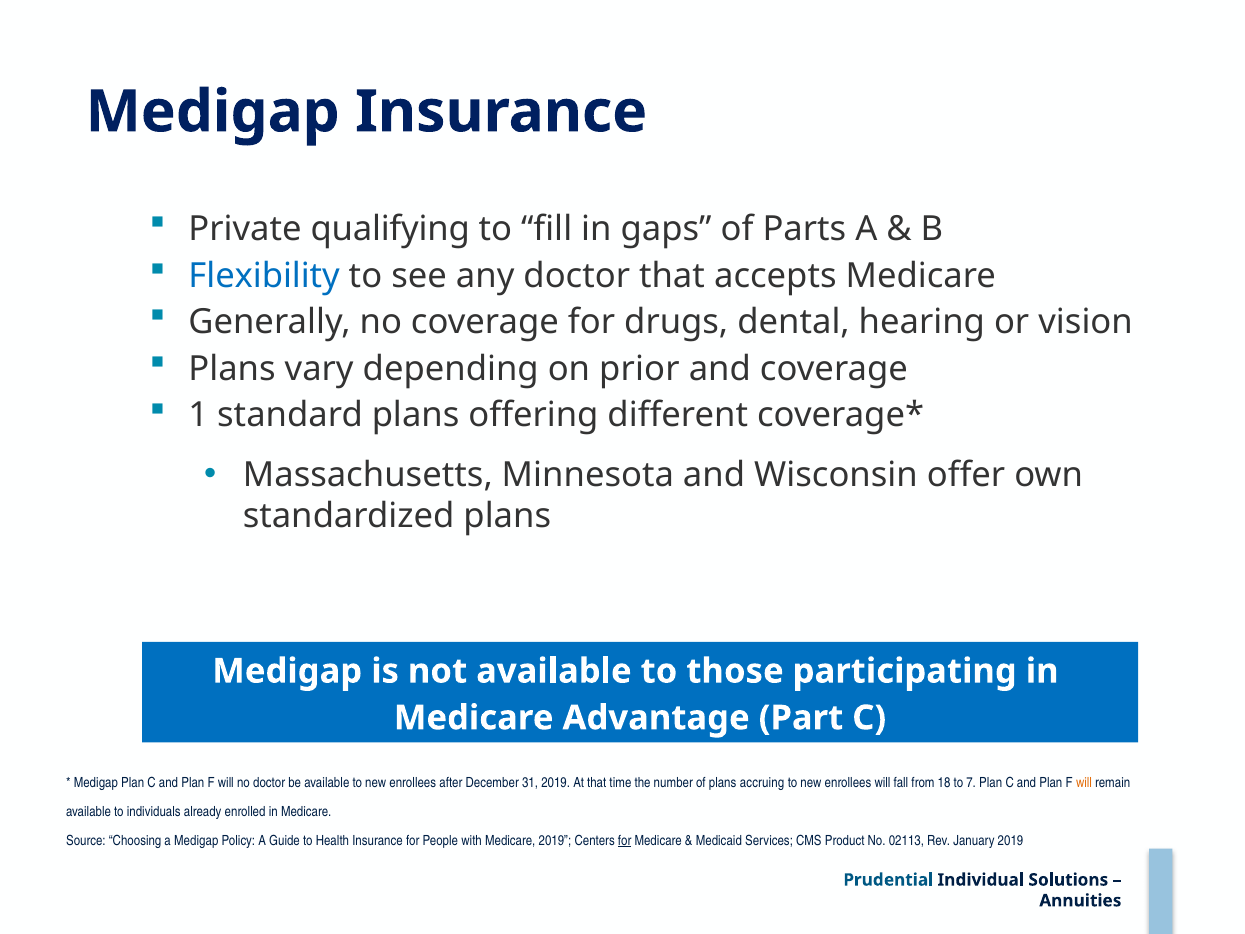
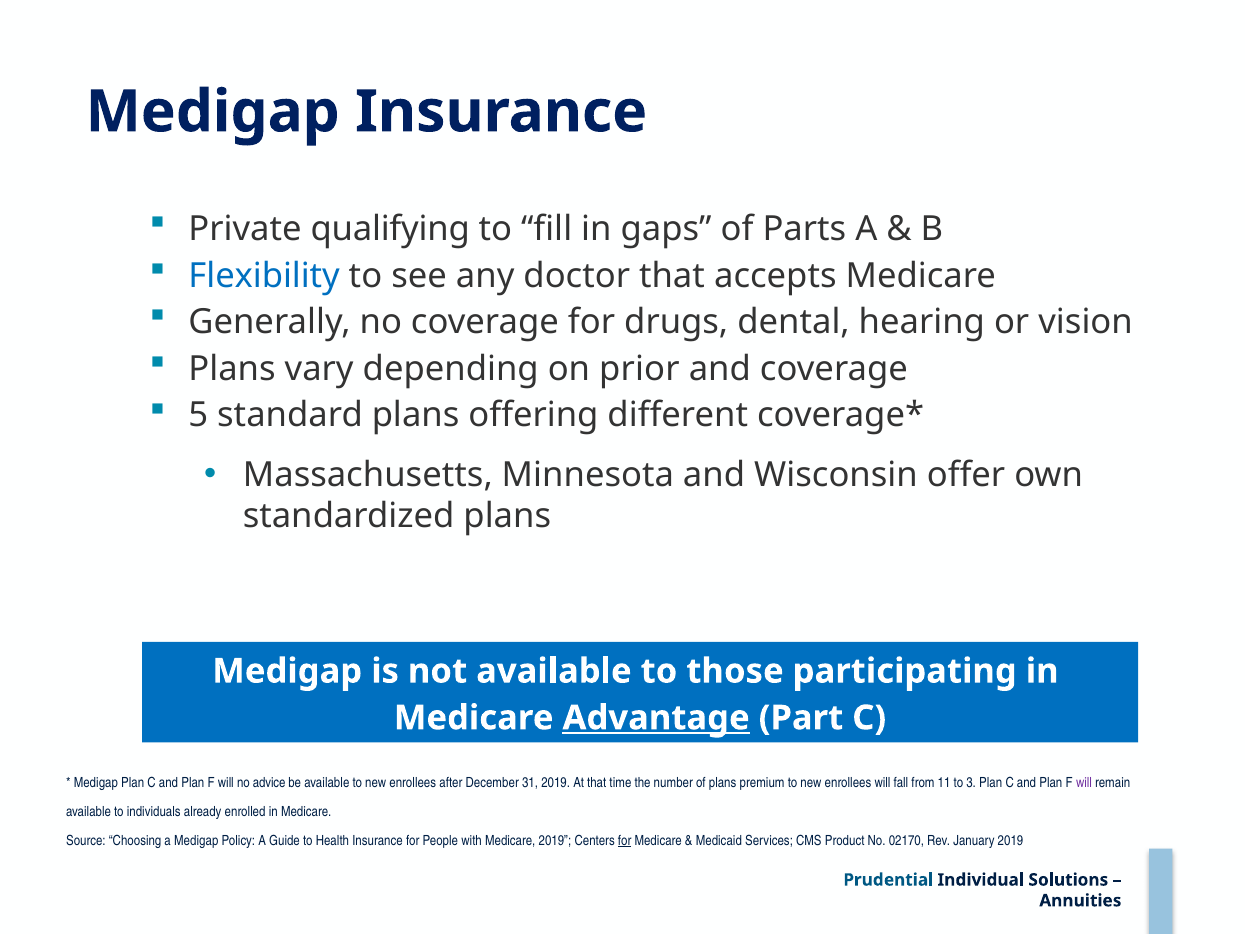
1: 1 -> 5
Advantage underline: none -> present
no doctor: doctor -> advice
accruing: accruing -> premium
18: 18 -> 11
7: 7 -> 3
will at (1084, 782) colour: orange -> purple
02113: 02113 -> 02170
